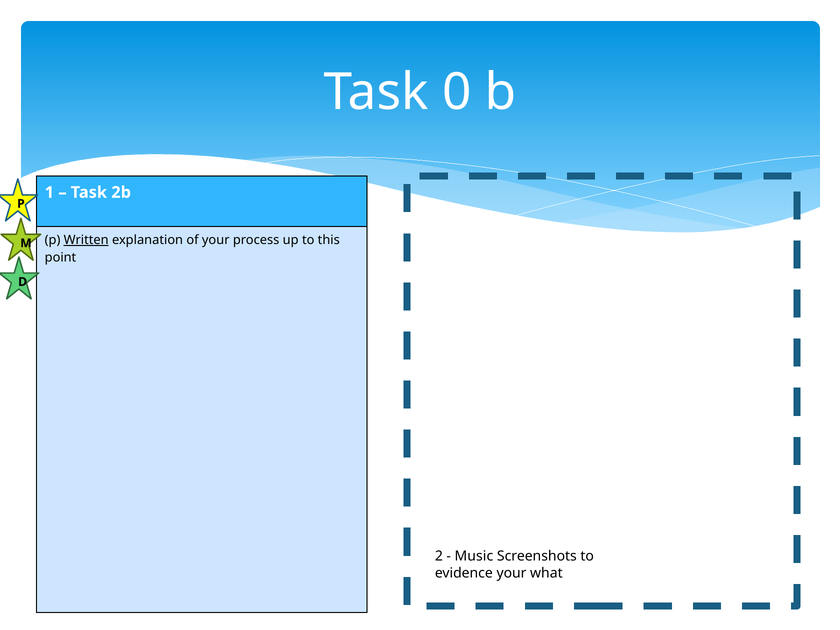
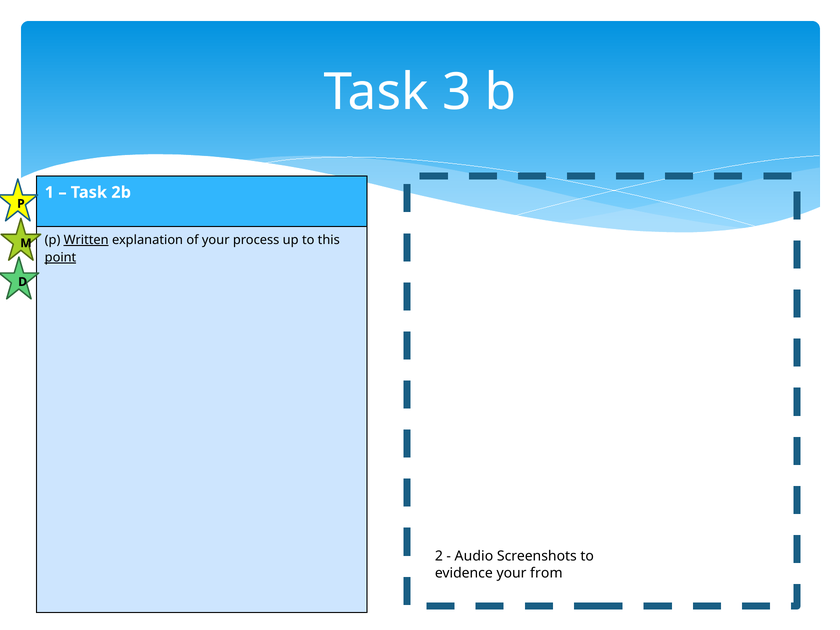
0: 0 -> 3
point underline: none -> present
Music: Music -> Audio
what: what -> from
